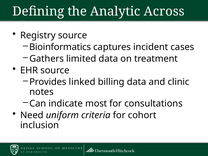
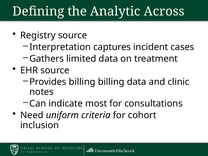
Bioinformatics: Bioinformatics -> Interpretation
Provides linked: linked -> billing
